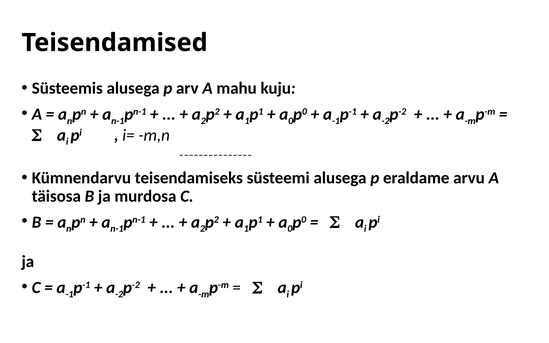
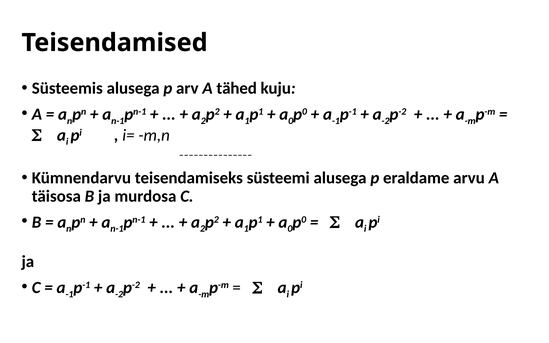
mahu: mahu -> tähed
